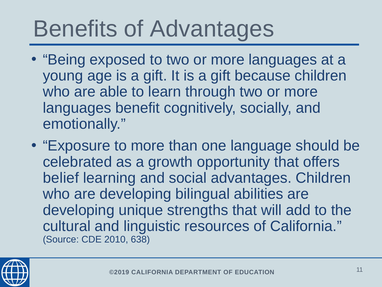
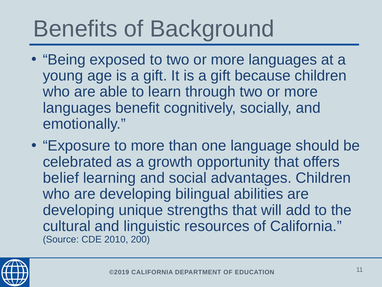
of Advantages: Advantages -> Background
638: 638 -> 200
